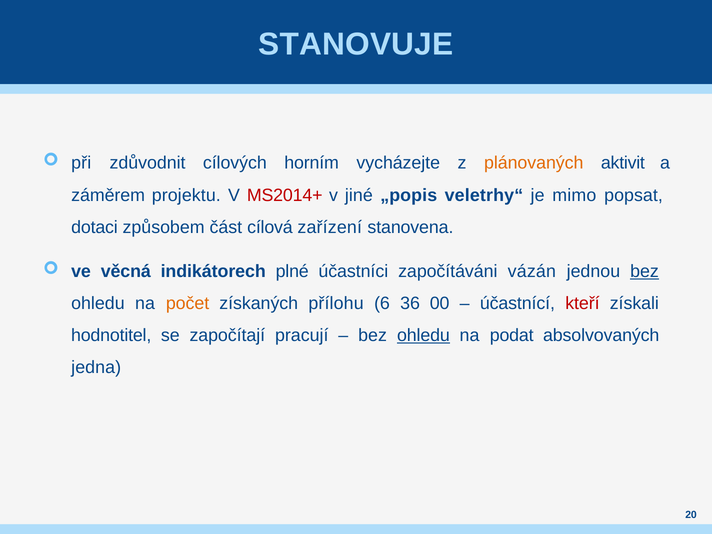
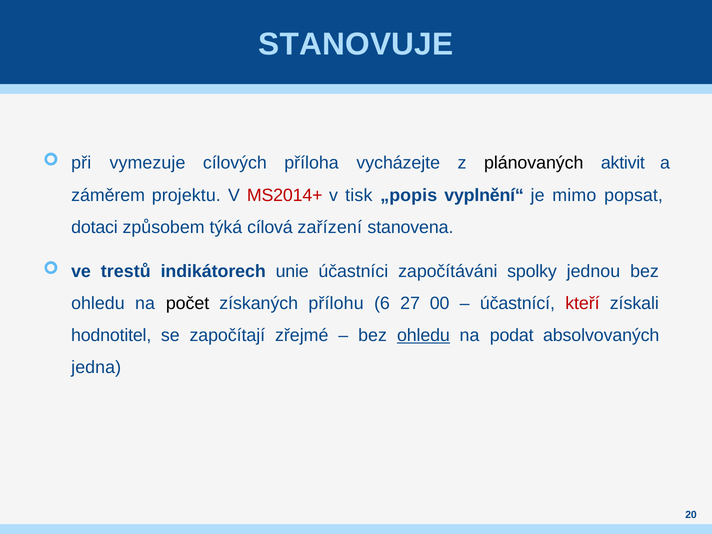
zdůvodnit: zdůvodnit -> vymezuje
horním: horním -> příloha
plánovaných colour: orange -> black
jiné: jiné -> tisk
veletrhy“: veletrhy“ -> vyplnění“
část: část -> týká
věcná: věcná -> trestů
plné: plné -> unie
vázán: vázán -> spolky
bez at (645, 271) underline: present -> none
počet colour: orange -> black
36: 36 -> 27
pracují: pracují -> zřejmé
